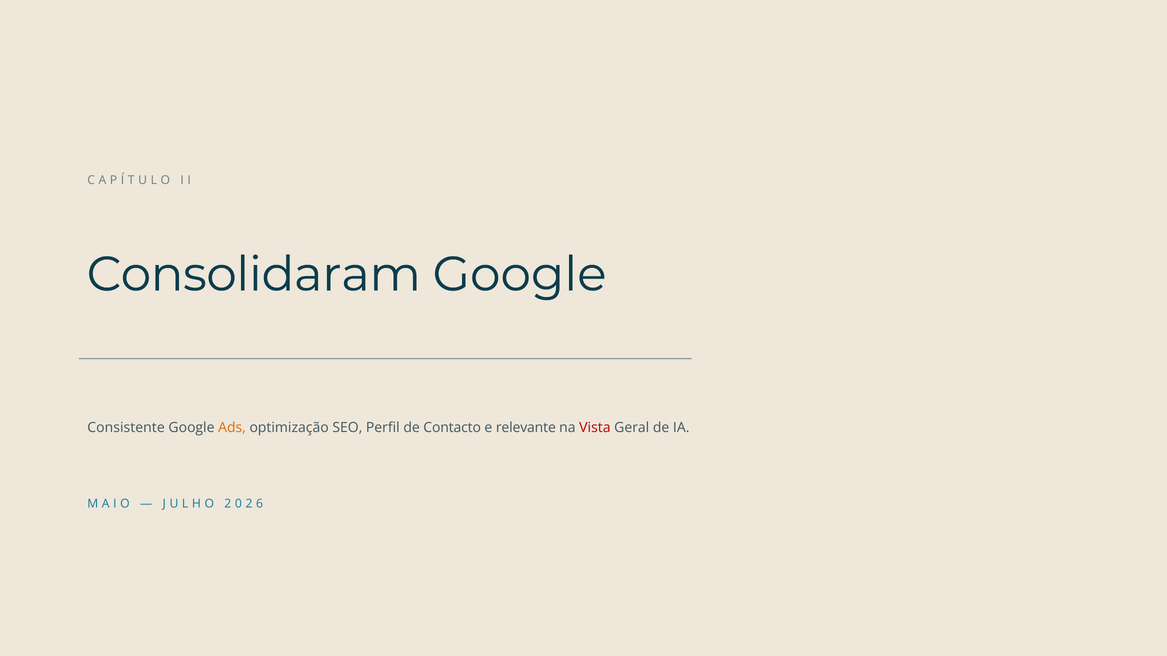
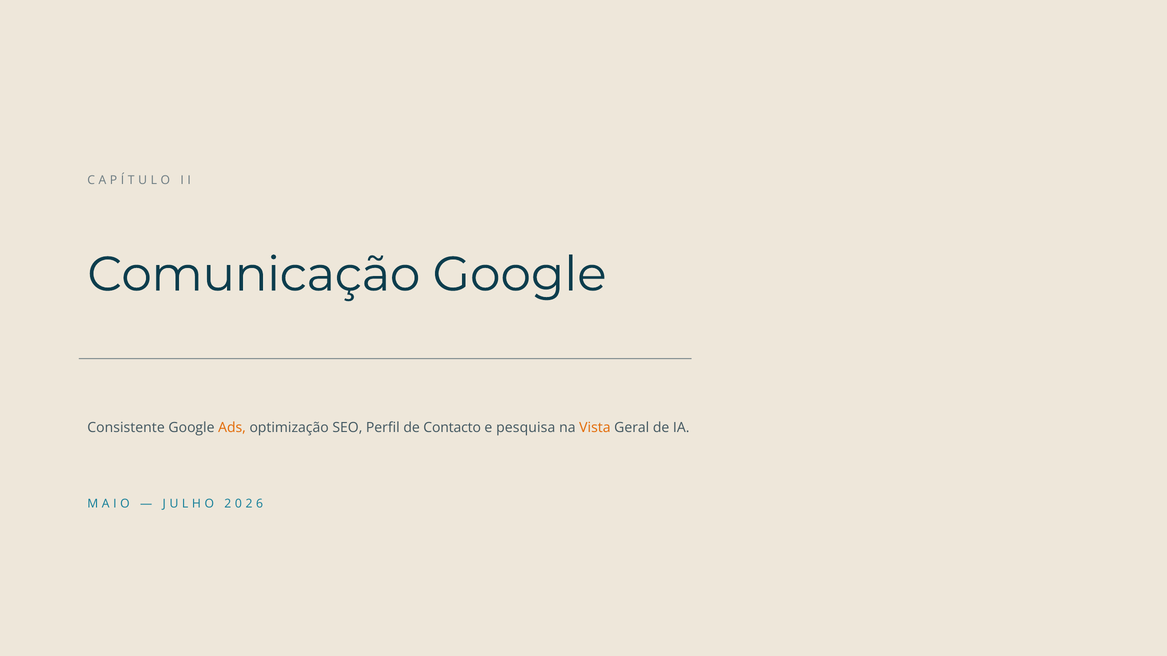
Consolidaram: Consolidaram -> Comunicação
relevante: relevante -> pesquisa
Vista colour: red -> orange
